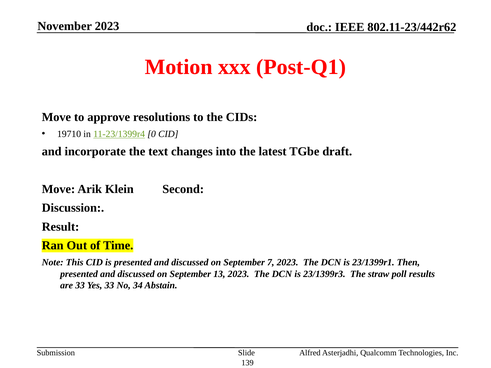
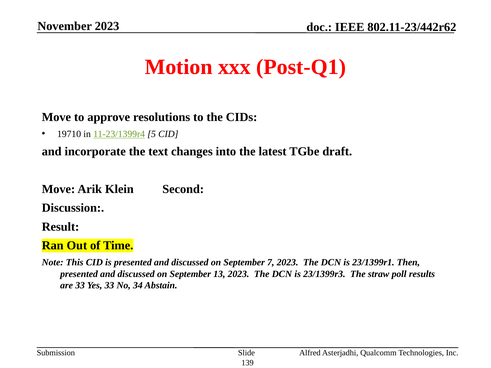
0: 0 -> 5
